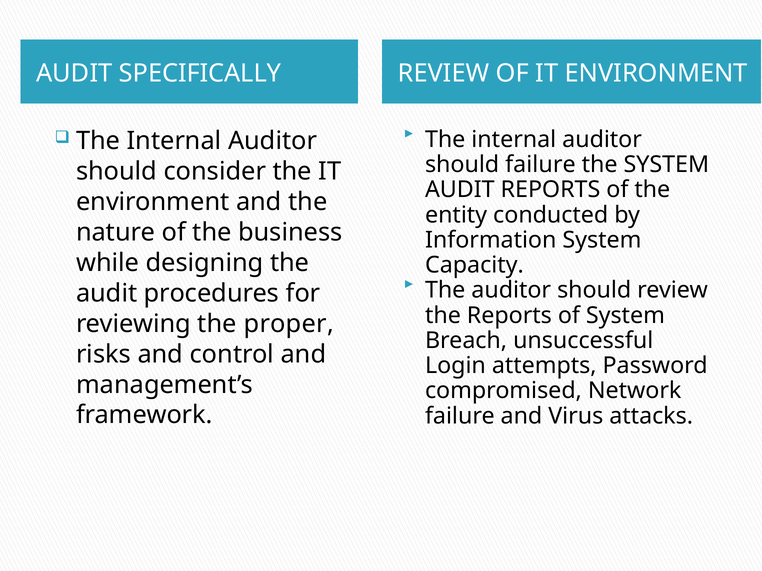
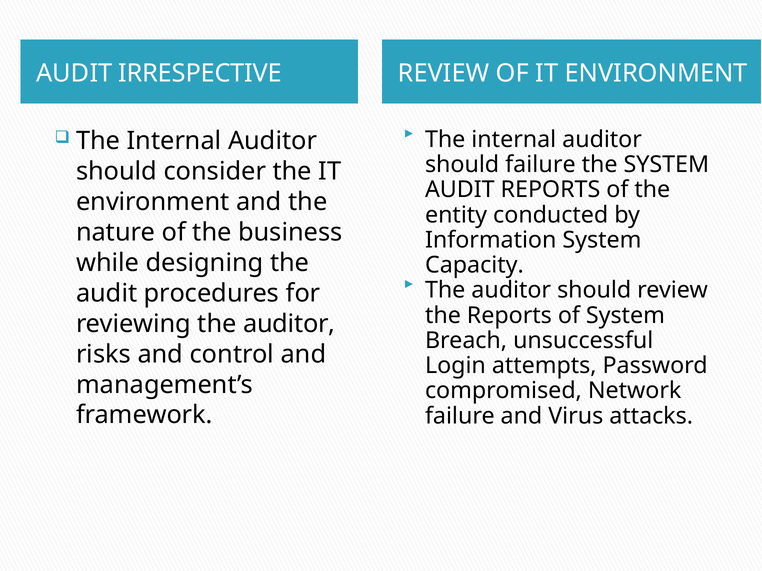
SPECIFICALLY: SPECIFICALLY -> IRRESPECTIVE
reviewing the proper: proper -> auditor
